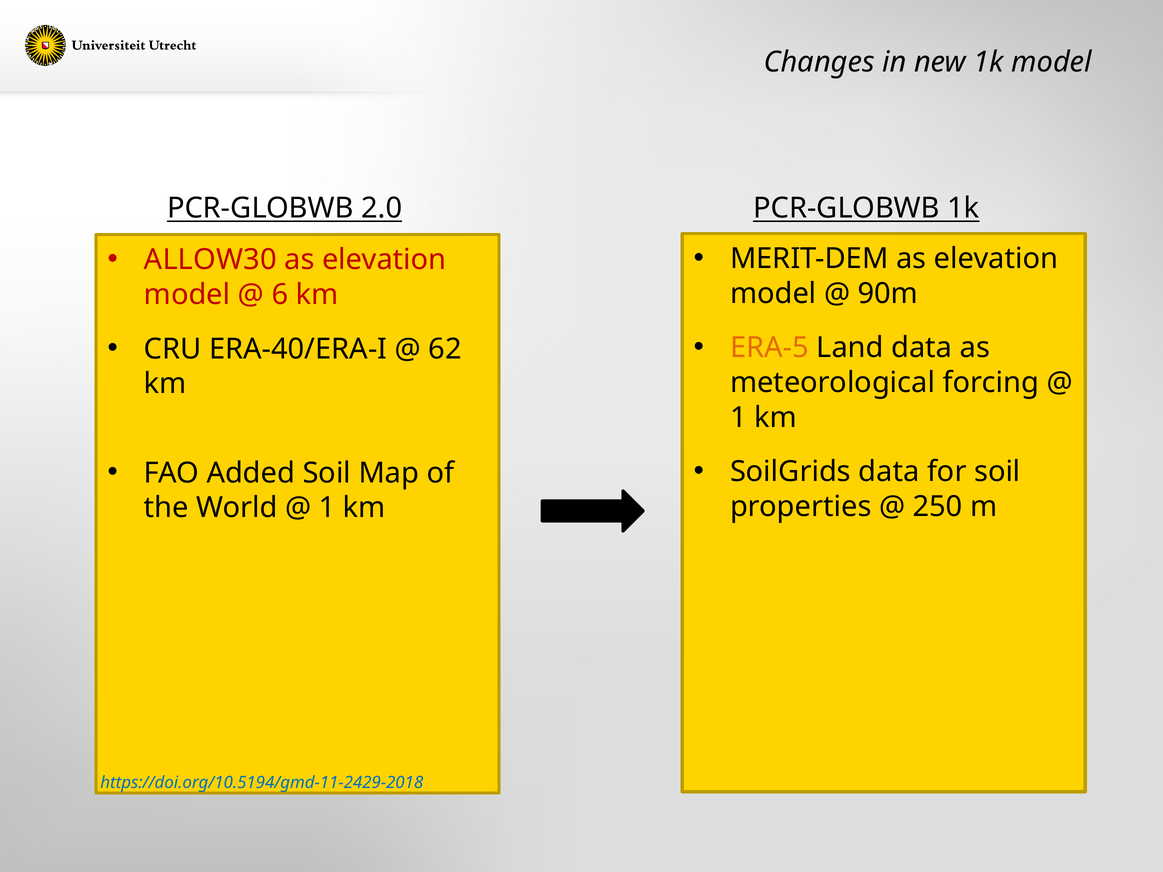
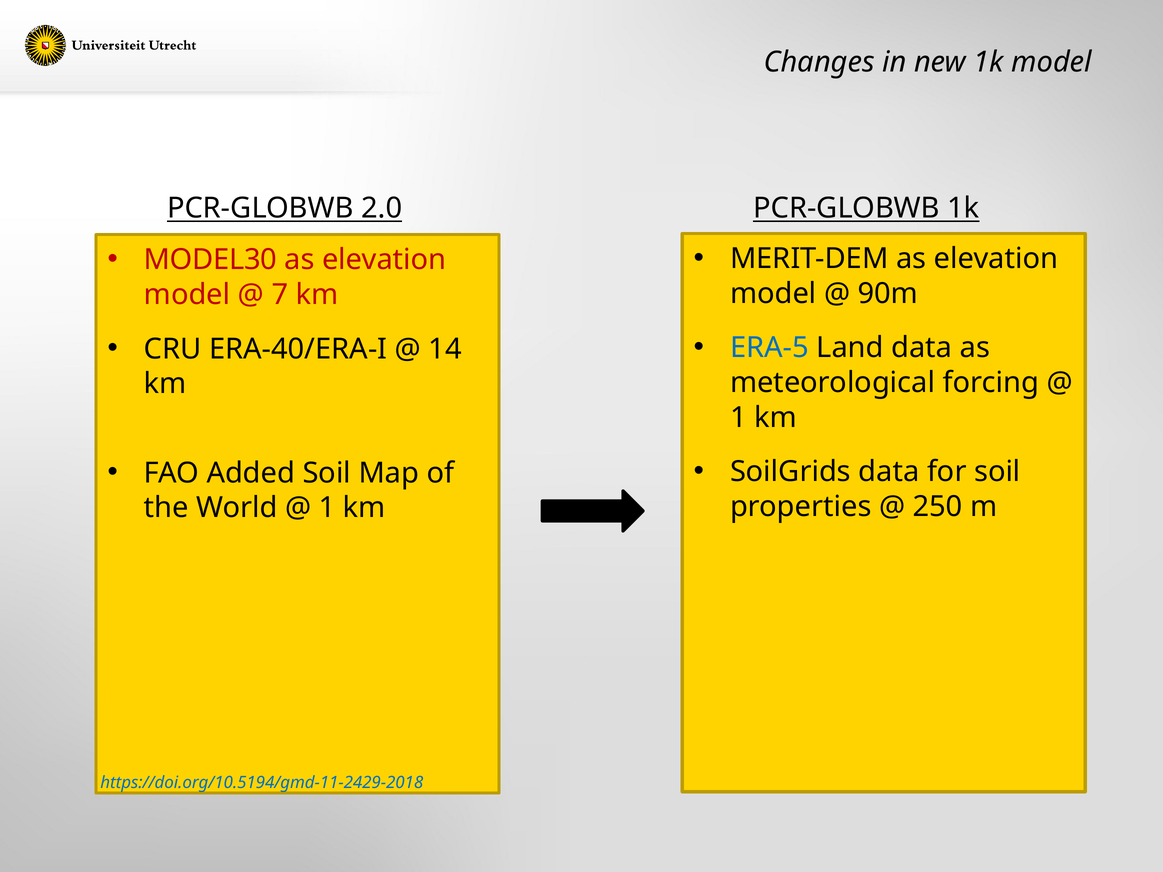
ALLOW30: ALLOW30 -> MODEL30
6: 6 -> 7
ERA-5 colour: orange -> blue
62: 62 -> 14
